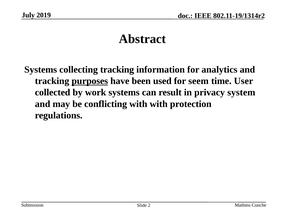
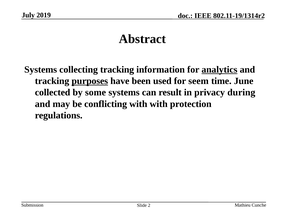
analytics underline: none -> present
User: User -> June
work: work -> some
system: system -> during
